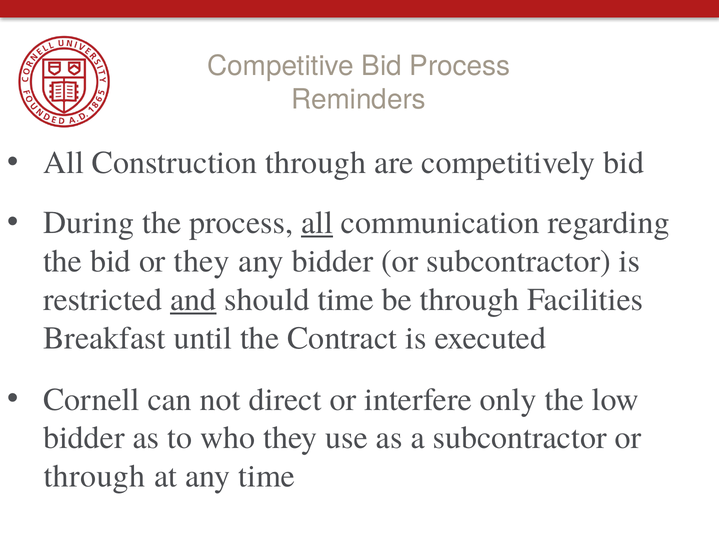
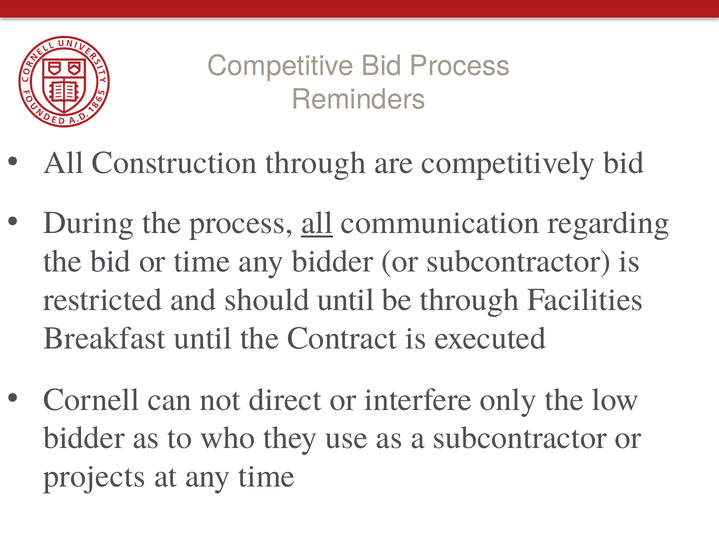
or they: they -> time
and underline: present -> none
should time: time -> until
through at (94, 477): through -> projects
